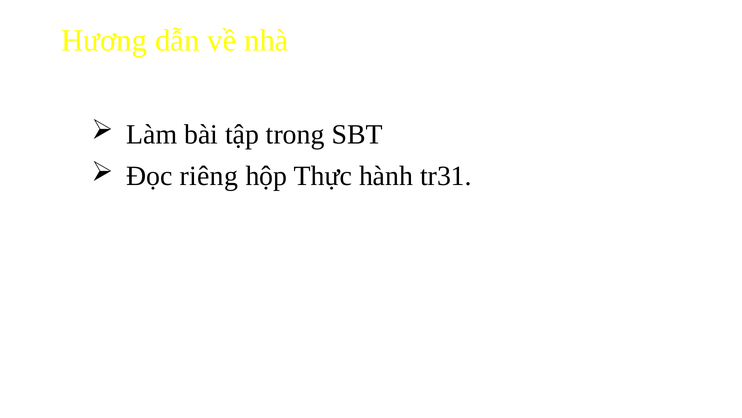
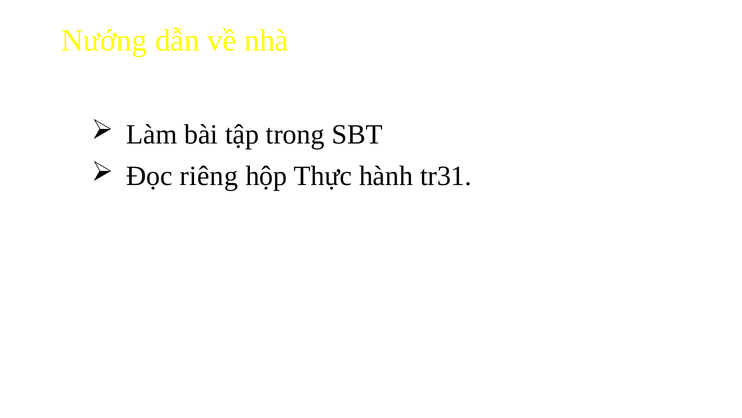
Hương: Hương -> Nướng
